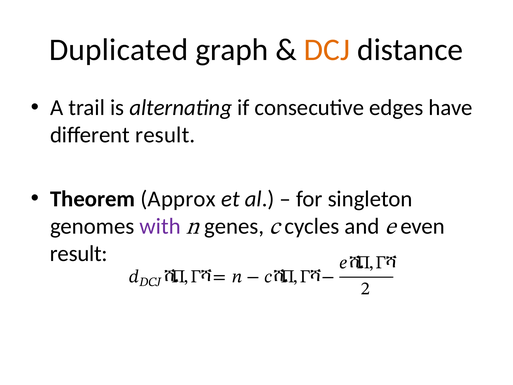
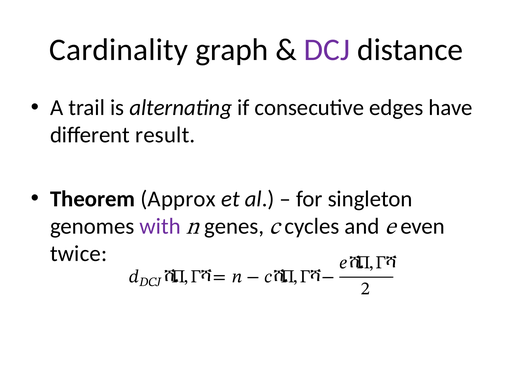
Duplicated: Duplicated -> Cardinality
DCJ colour: orange -> purple
result at (79, 254): result -> twice
